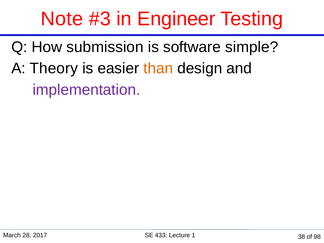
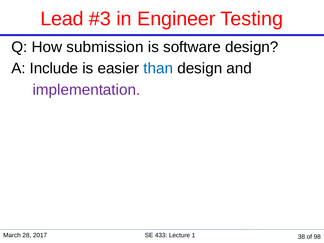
Note: Note -> Lead
software simple: simple -> design
Theory: Theory -> Include
than colour: orange -> blue
